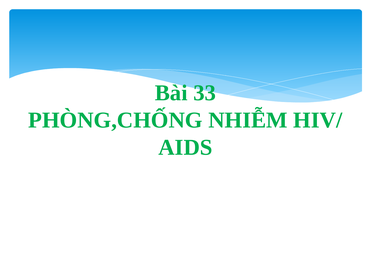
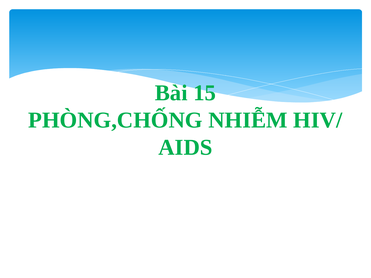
33: 33 -> 15
